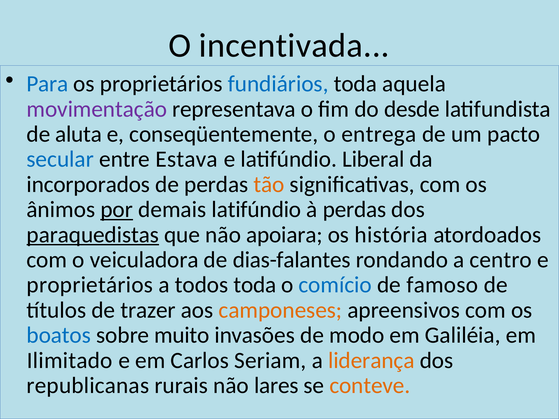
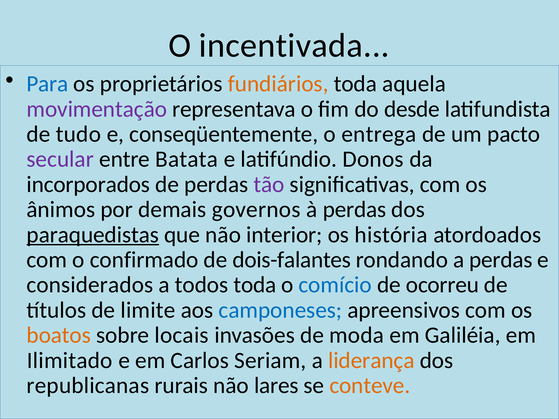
fundiários colour: blue -> orange
aluta: aluta -> tudo
secular colour: blue -> purple
Estava: Estava -> Batata
Liberal: Liberal -> Donos
tão colour: orange -> purple
por underline: present -> none
demais latifúndio: latifúndio -> governos
apoiara: apoiara -> interior
veiculadora: veiculadora -> confirmado
dias-falantes: dias-falantes -> dois-falantes
a centro: centro -> perdas
proprietários at (90, 285): proprietários -> considerados
famoso: famoso -> ocorreu
trazer: trazer -> limite
camponeses colour: orange -> blue
boatos colour: blue -> orange
muito: muito -> locais
modo: modo -> moda
